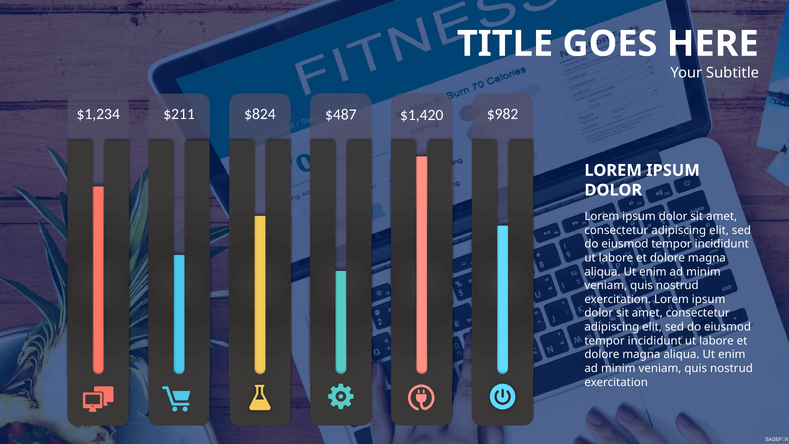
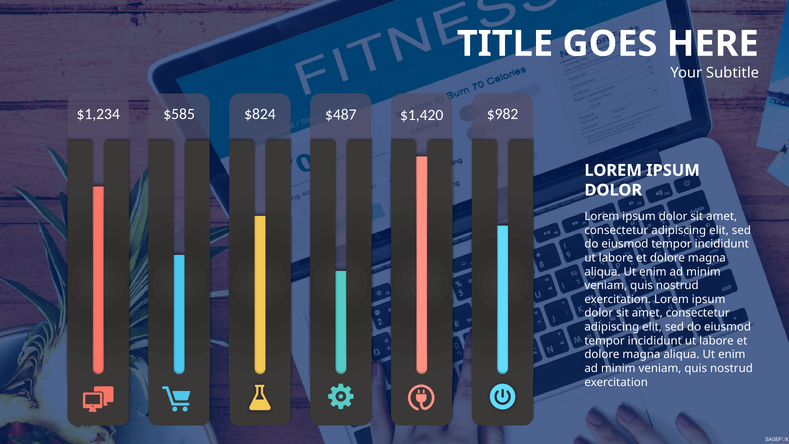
$211: $211 -> $585
